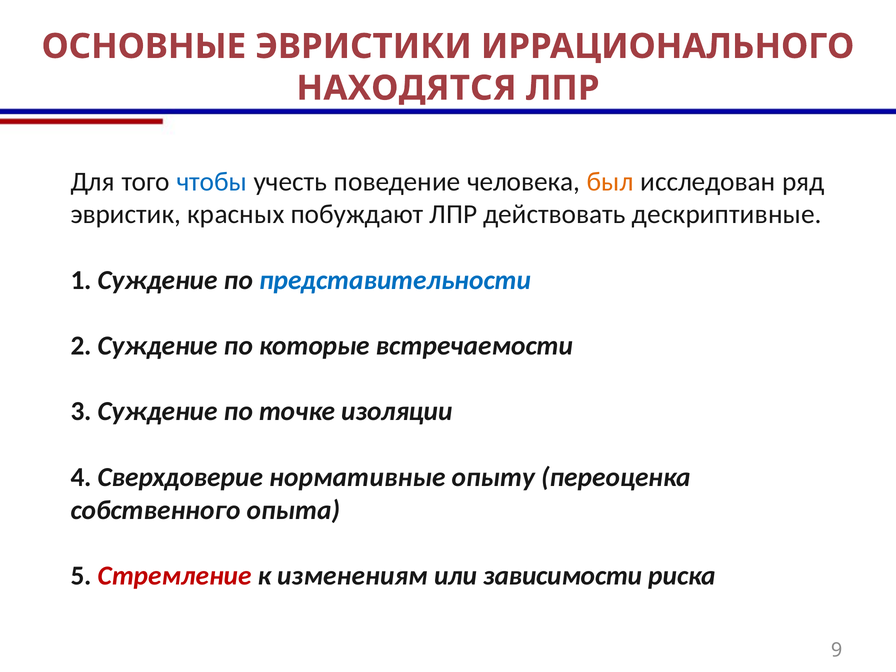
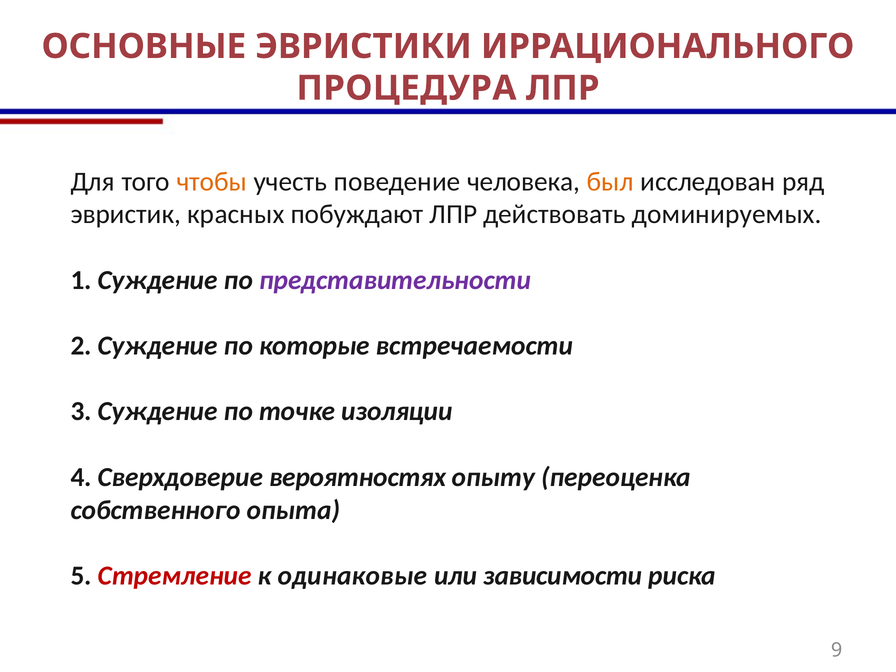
НАХОДЯТСЯ: НАХОДЯТСЯ -> ПРОЦЕДУРА
чтобы colour: blue -> orange
дескриптивные: дескриптивные -> доминируемых
представительности colour: blue -> purple
нормативные: нормативные -> вероятностях
изменениям: изменениям -> одинаковые
